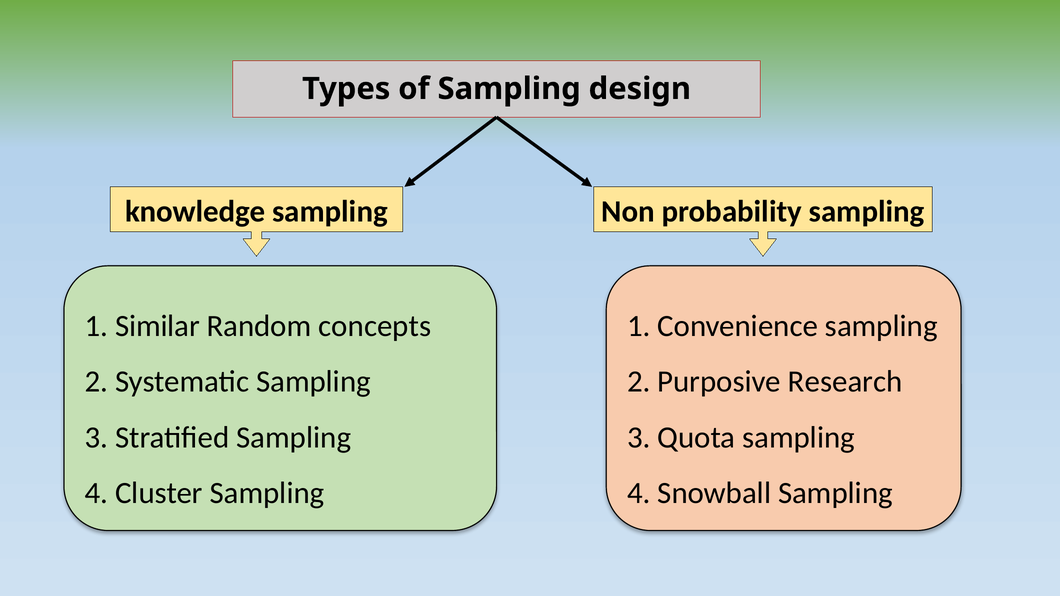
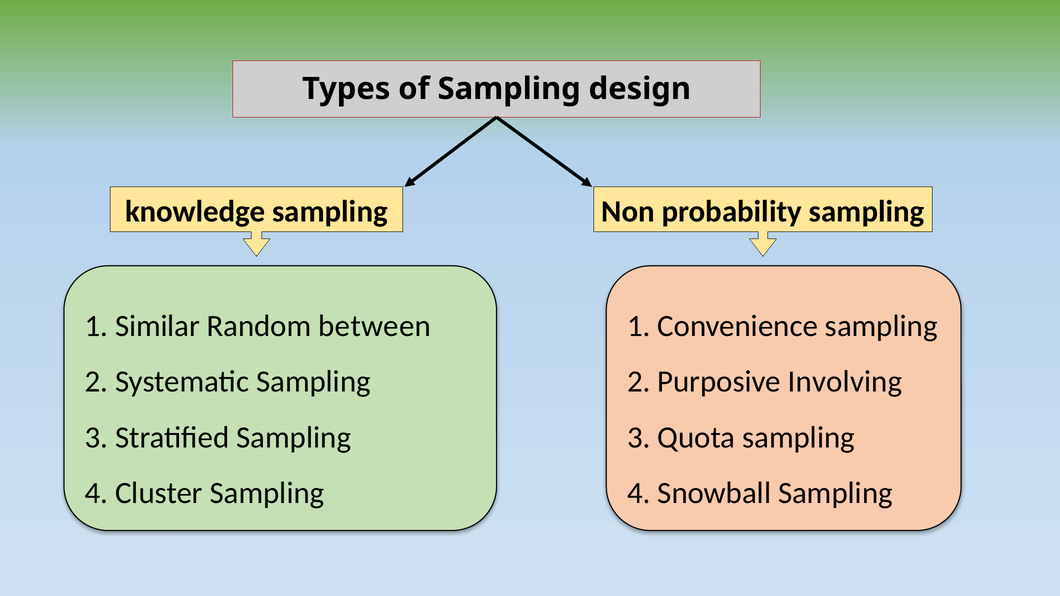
concepts: concepts -> between
Research: Research -> Involving
